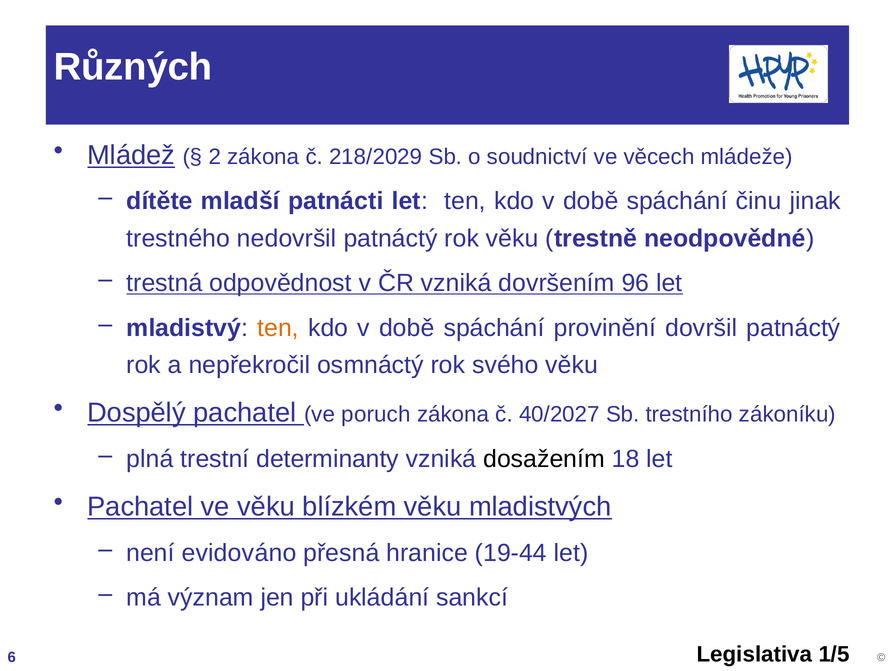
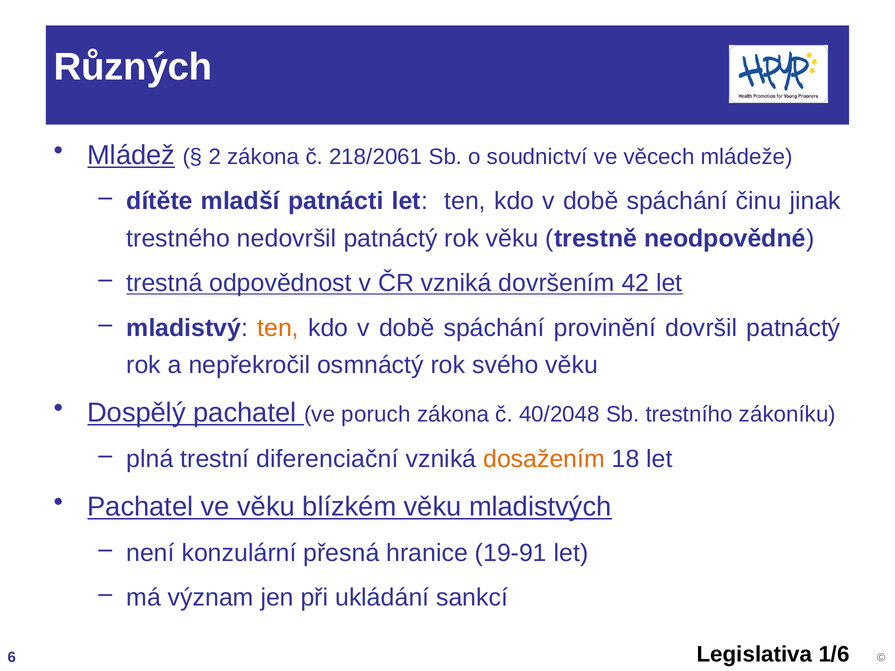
218/2029: 218/2029 -> 218/2061
96: 96 -> 42
40/2027: 40/2027 -> 40/2048
determinanty: determinanty -> diferenciační
dosažením colour: black -> orange
evidováno: evidováno -> konzulární
19-44: 19-44 -> 19-91
1/5: 1/5 -> 1/6
